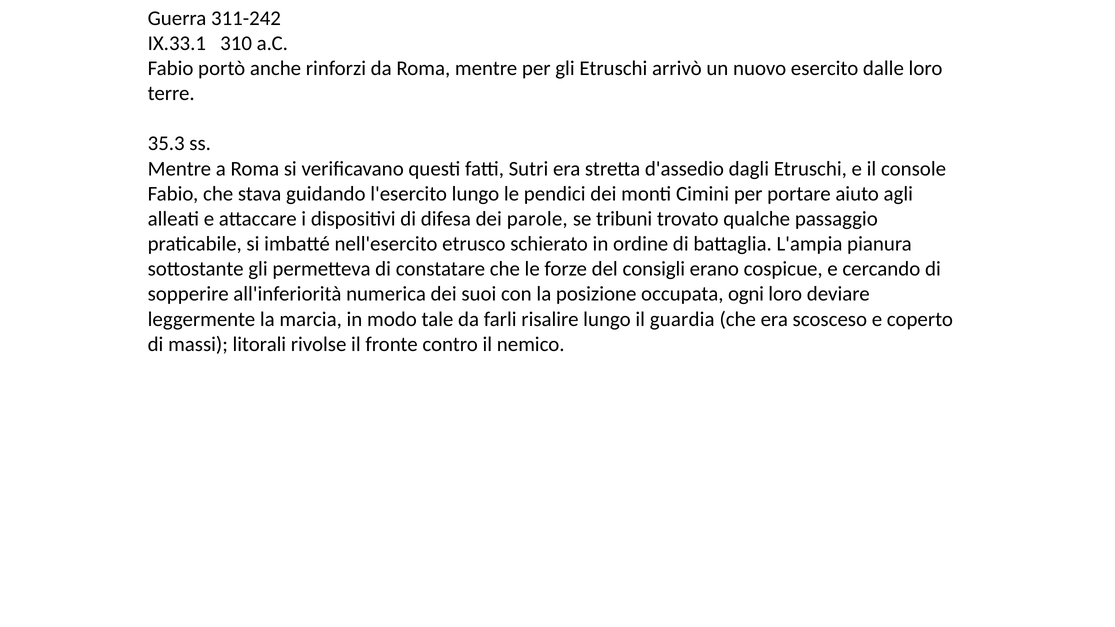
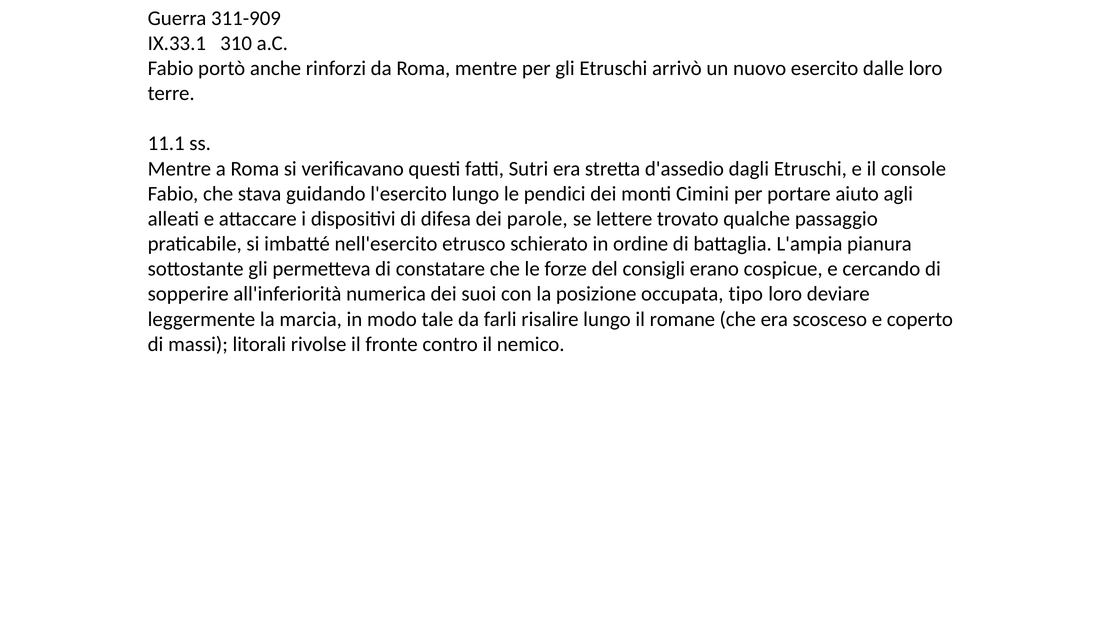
311-242: 311-242 -> 311-909
35.3: 35.3 -> 11.1
tribuni: tribuni -> lettere
ogni: ogni -> tipo
guardia: guardia -> romane
